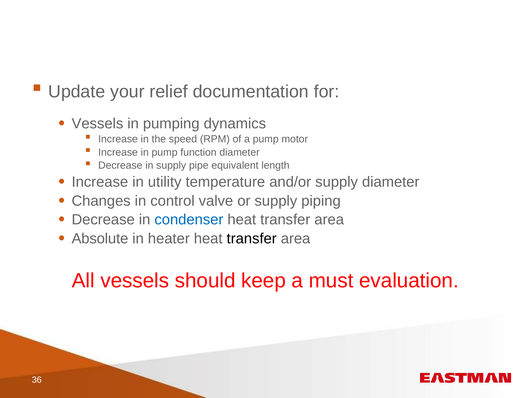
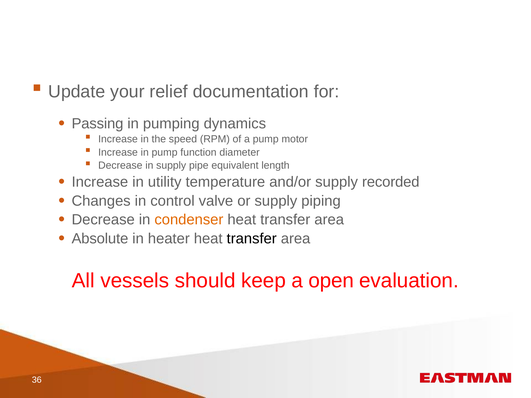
Vessels at (97, 124): Vessels -> Passing
supply diameter: diameter -> recorded
condenser colour: blue -> orange
must: must -> open
